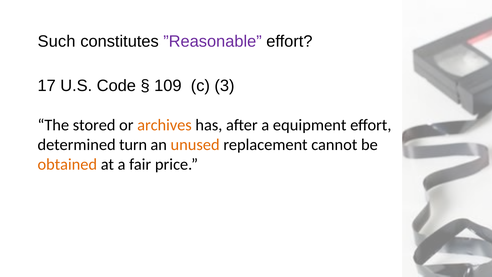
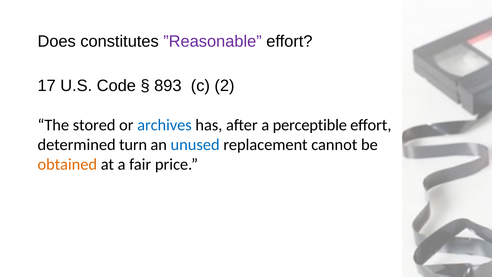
Such: Such -> Does
109: 109 -> 893
3: 3 -> 2
archives colour: orange -> blue
equipment: equipment -> perceptible
unused colour: orange -> blue
